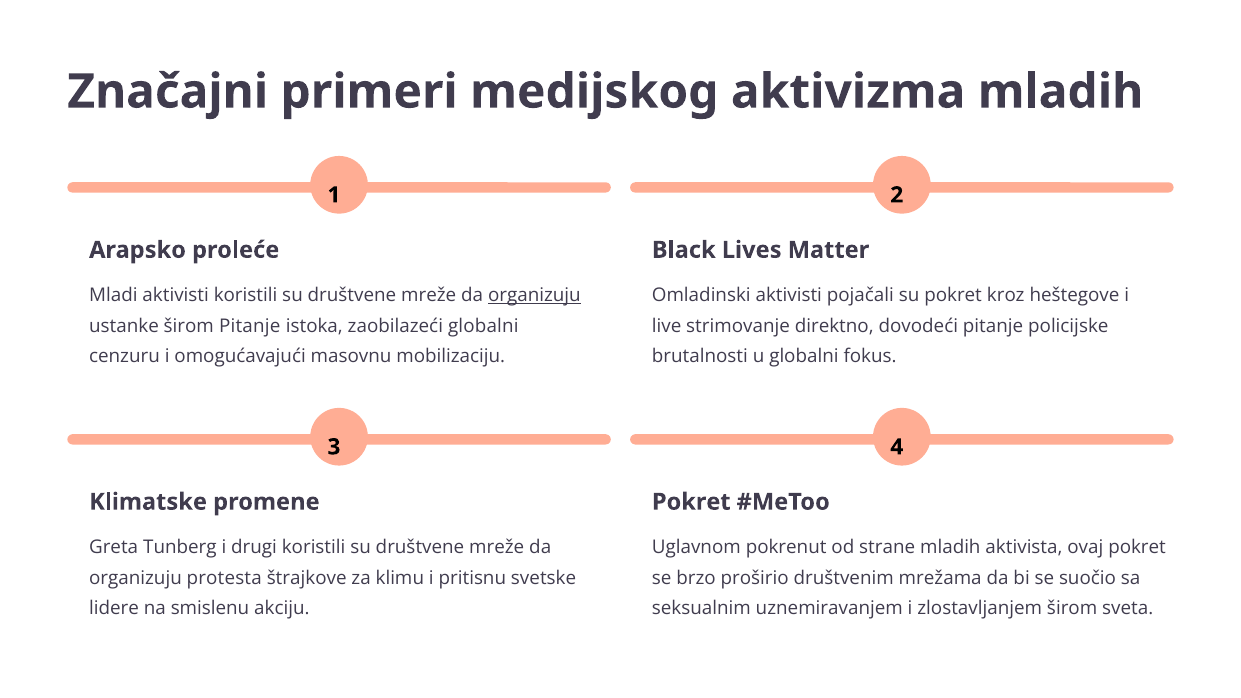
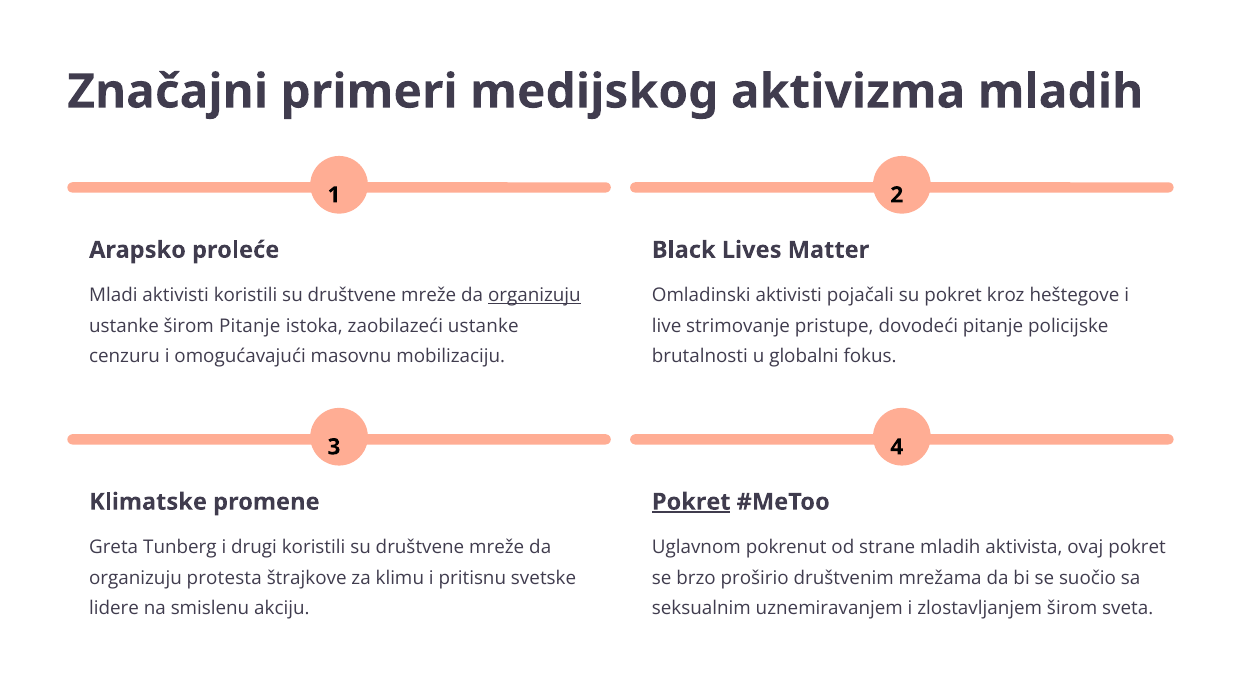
zaobilazeći globalni: globalni -> ustanke
direktno: direktno -> pristupe
Pokret at (691, 502) underline: none -> present
